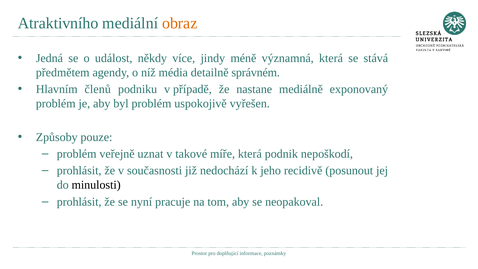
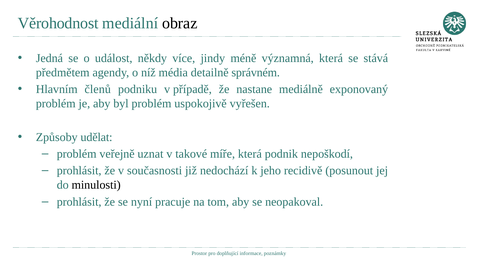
Atraktivního: Atraktivního -> Věrohodnost
obraz colour: orange -> black
pouze: pouze -> udělat
